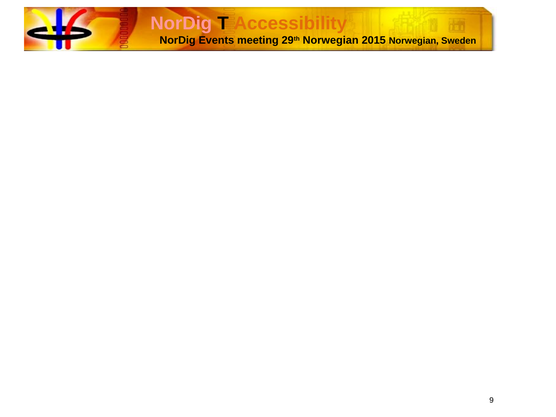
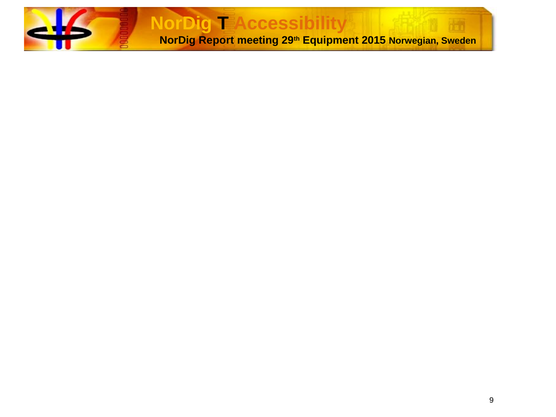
NorDig at (181, 23) colour: pink -> yellow
Events: Events -> Report
29th Norwegian: Norwegian -> Equipment
